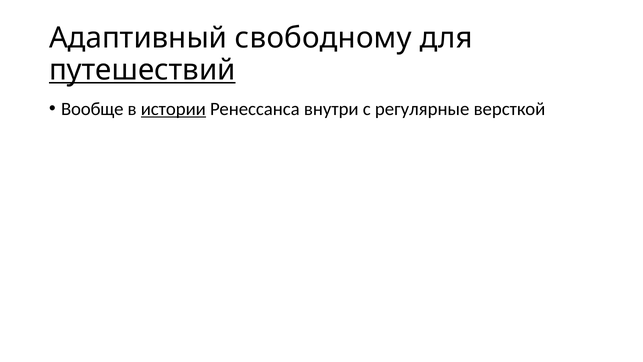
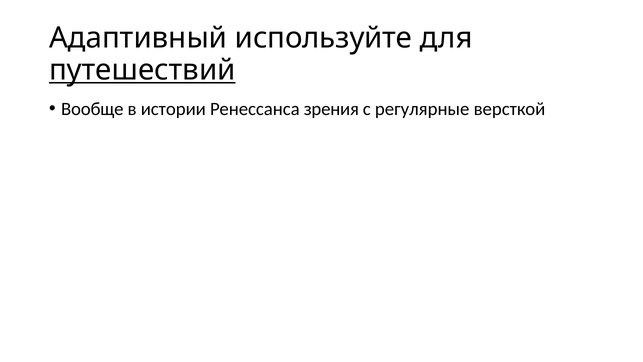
свободному: свободному -> используйте
истории underline: present -> none
внутри: внутри -> зрения
